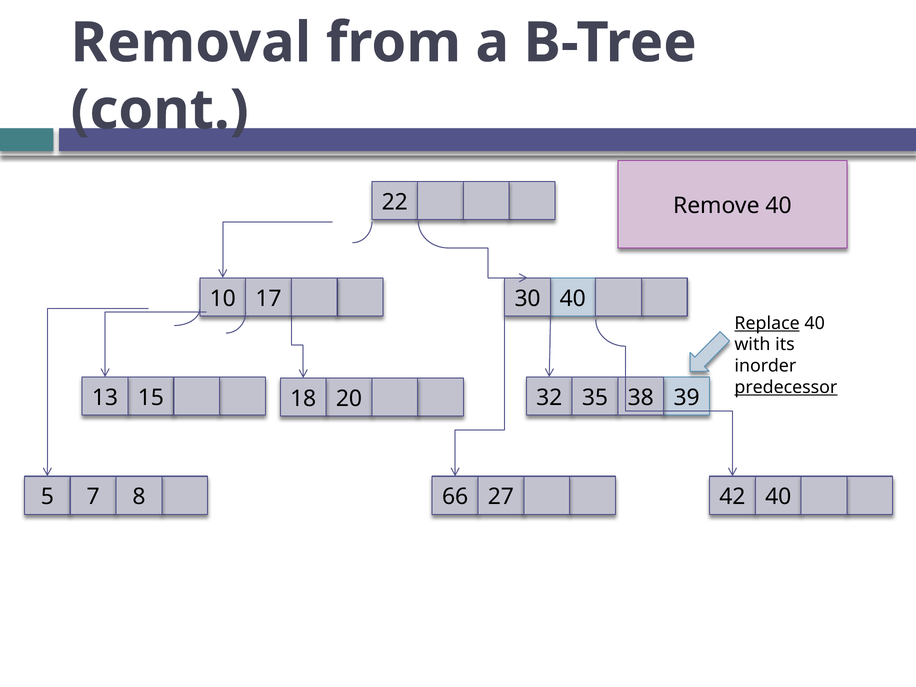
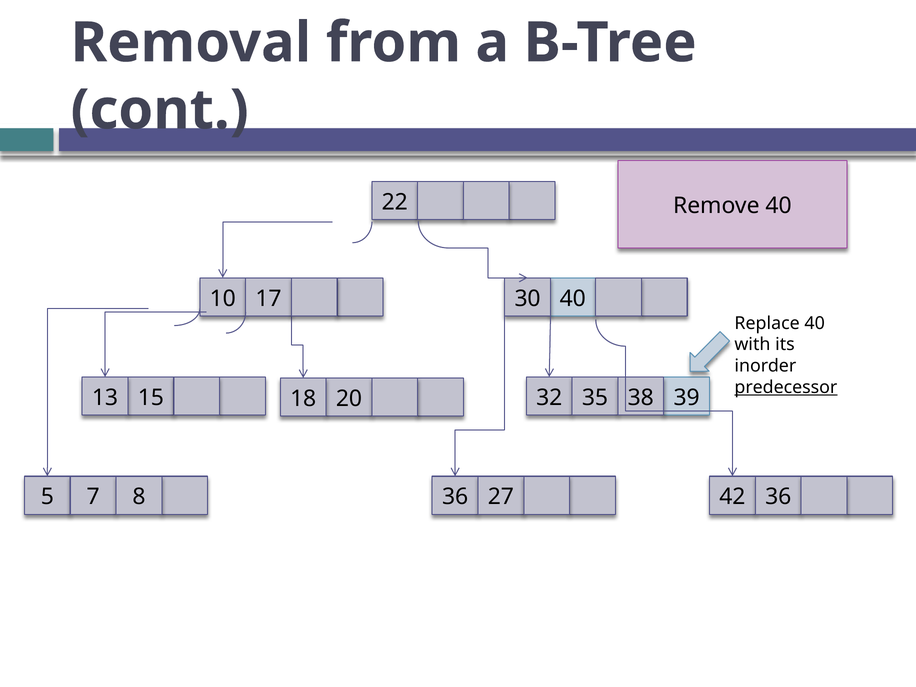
Replace underline: present -> none
8 66: 66 -> 36
42 40: 40 -> 36
